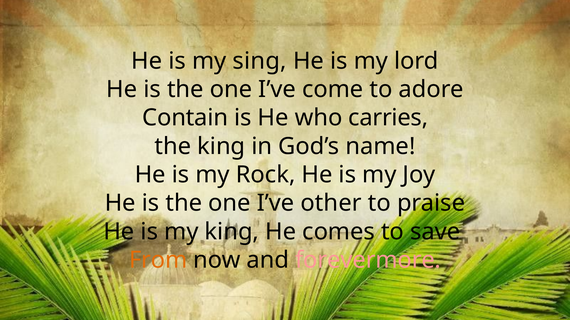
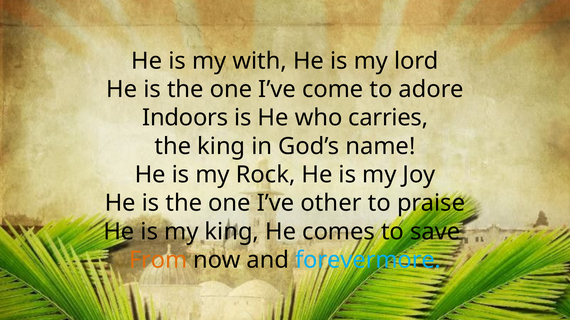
sing: sing -> with
Contain: Contain -> Indoors
forevermore colour: pink -> light blue
